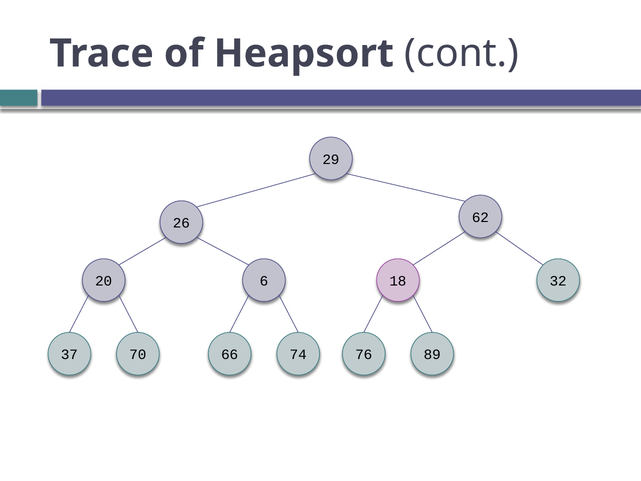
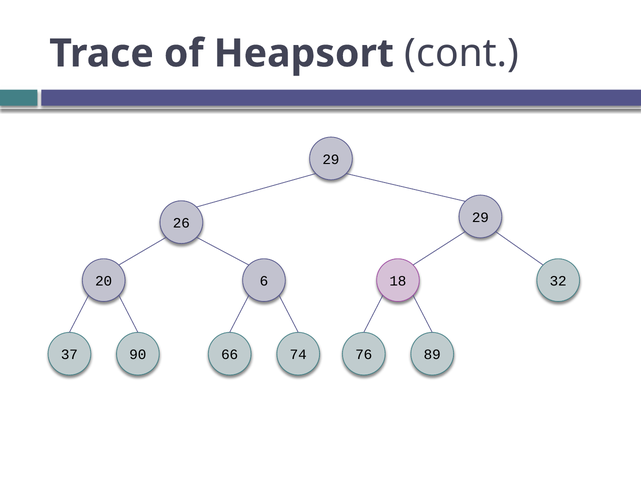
26 62: 62 -> 29
70: 70 -> 90
